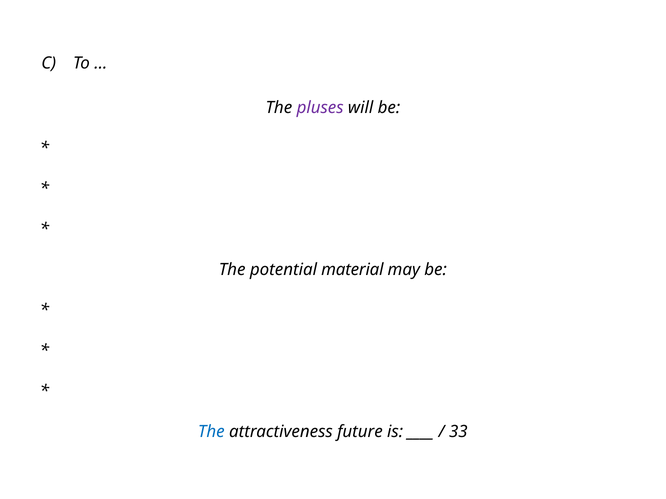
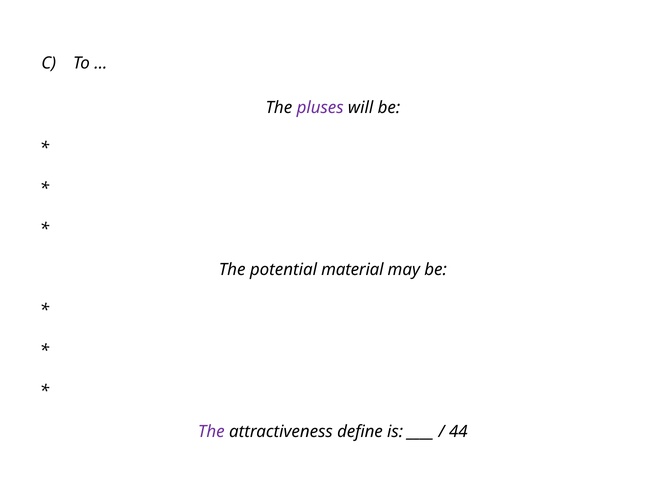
The at (211, 432) colour: blue -> purple
future: future -> define
33: 33 -> 44
